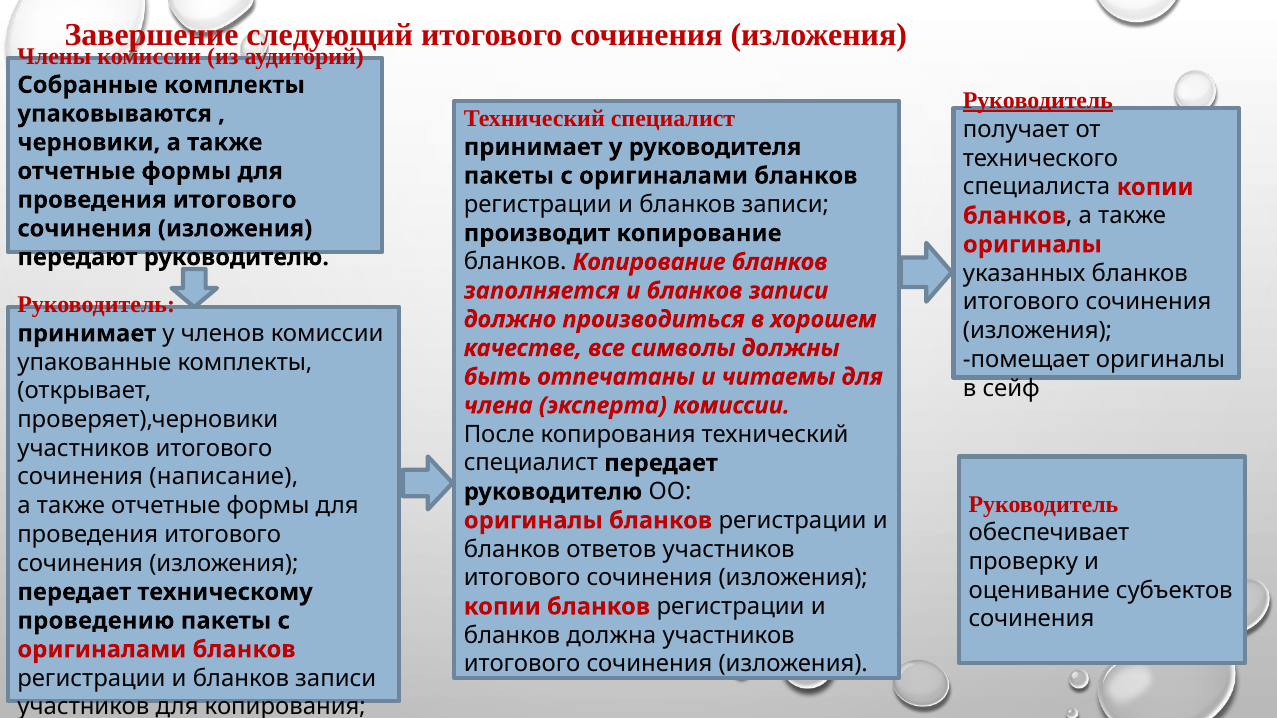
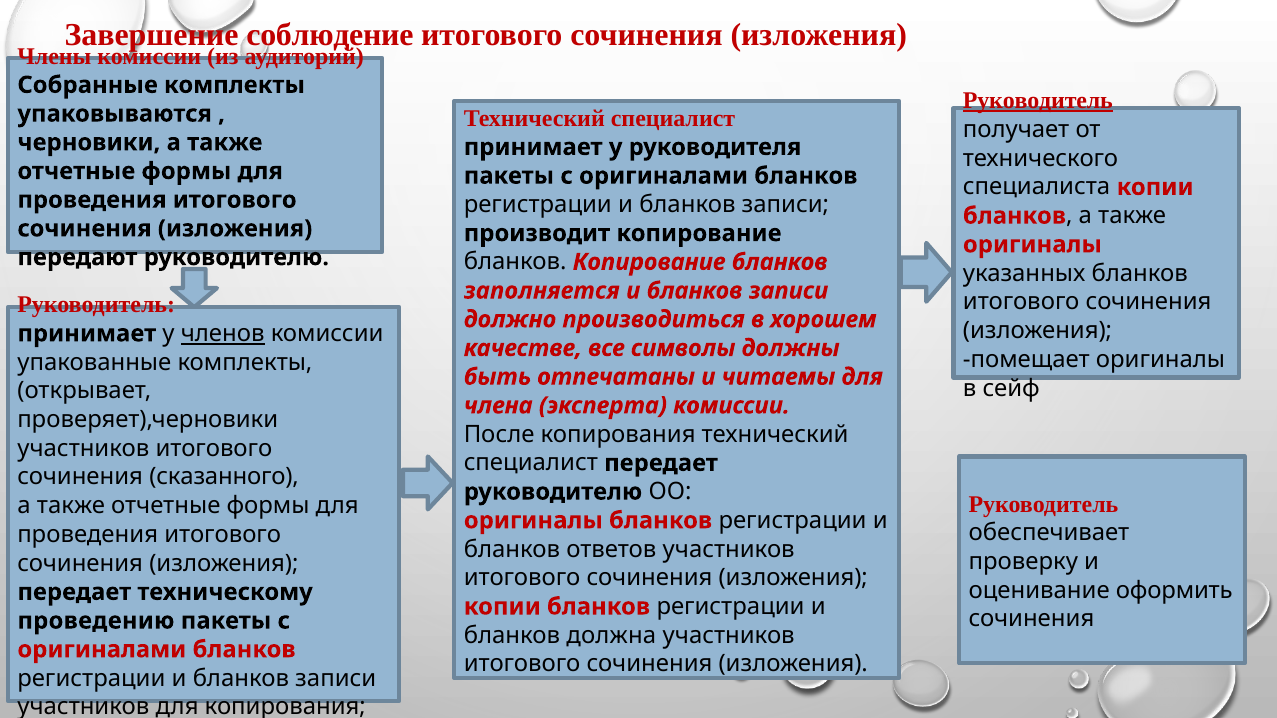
следующий: следующий -> соблюдение
членов underline: none -> present
написание: написание -> сказанного
субъектов: субъектов -> оформить
